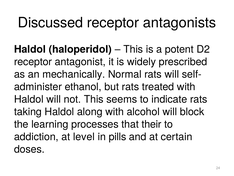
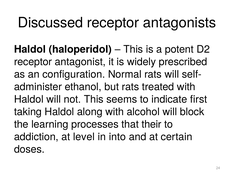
mechanically: mechanically -> configuration
indicate rats: rats -> first
pills: pills -> into
